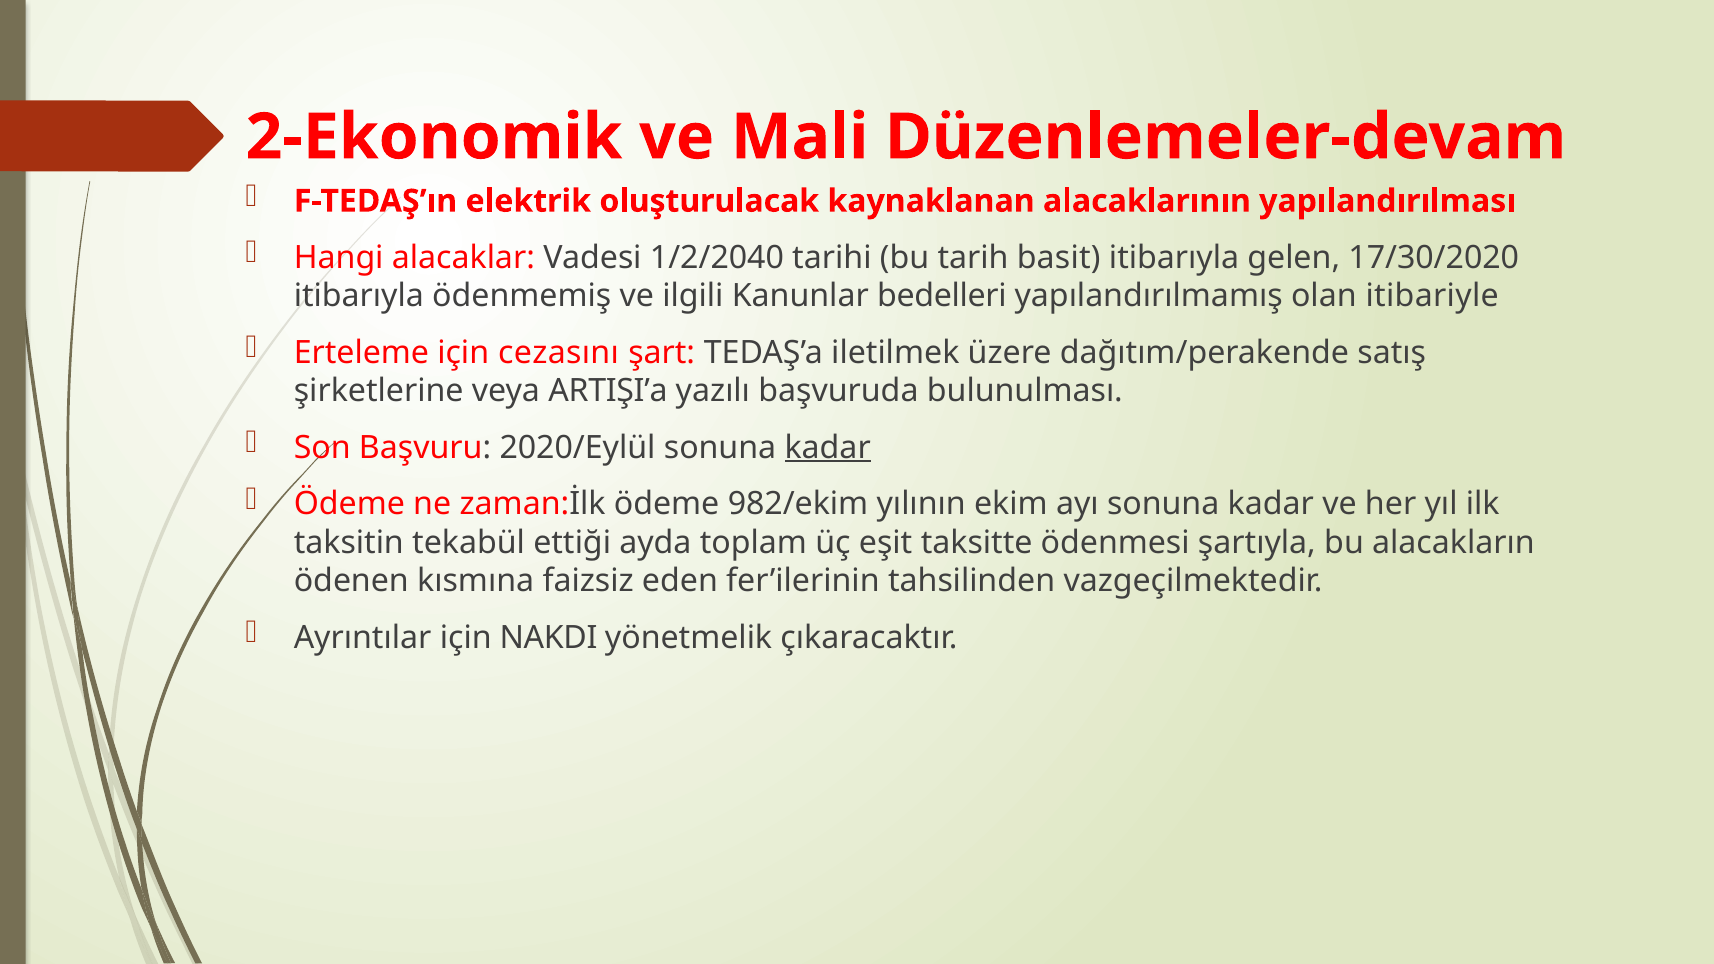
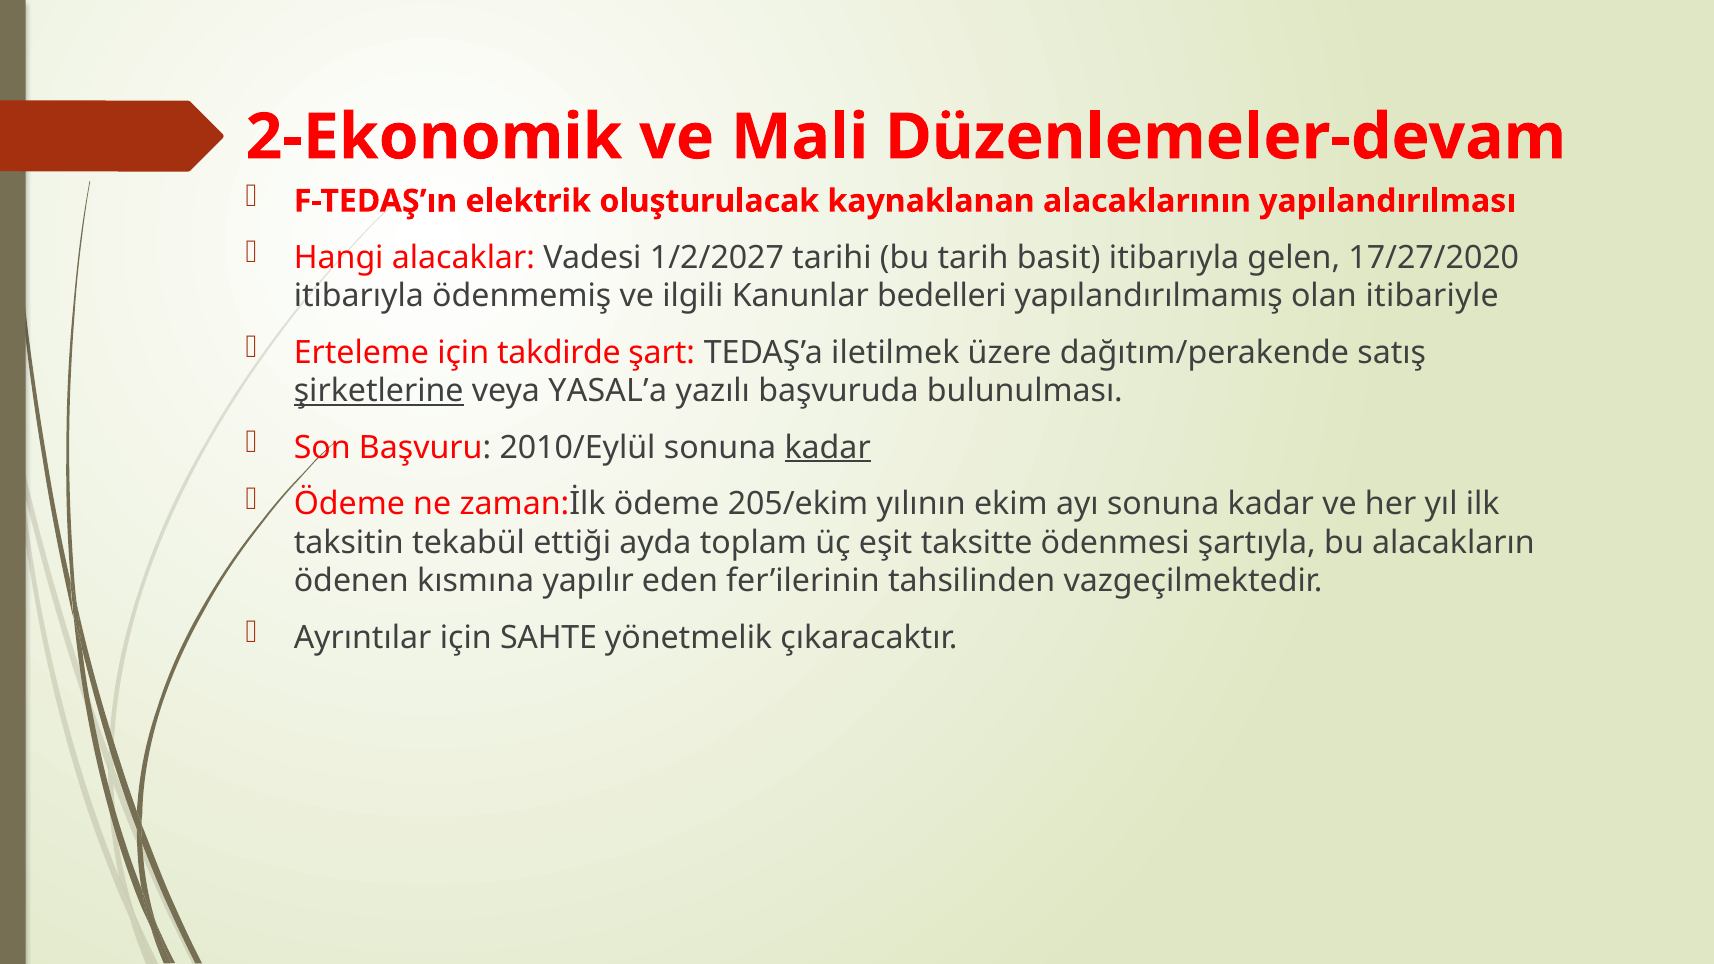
1/2/2040: 1/2/2040 -> 1/2/2027
17/30/2020: 17/30/2020 -> 17/27/2020
cezasını: cezasını -> takdirde
şirketlerine underline: none -> present
ARTIŞI’a: ARTIŞI’a -> YASAL’a
2020/Eylül: 2020/Eylül -> 2010/Eylül
982/ekim: 982/ekim -> 205/ekim
faizsiz: faizsiz -> yapılır
NAKDI: NAKDI -> SAHTE
